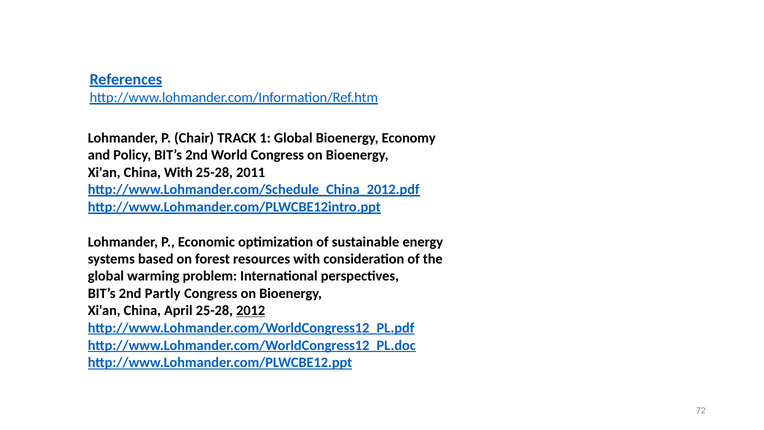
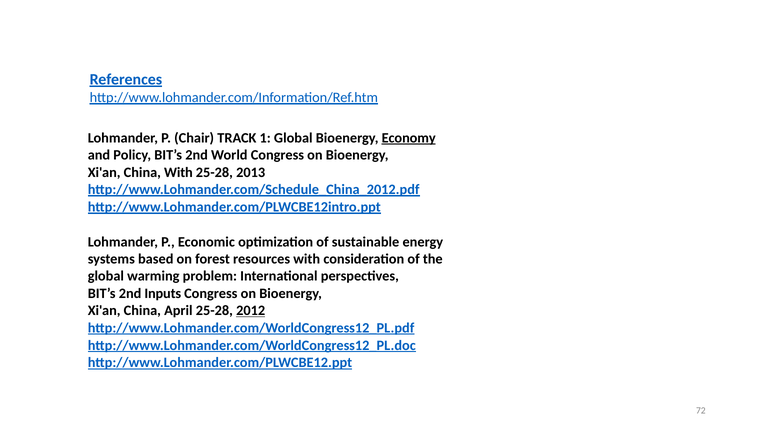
Economy underline: none -> present
2011: 2011 -> 2013
Partly: Partly -> Inputs
